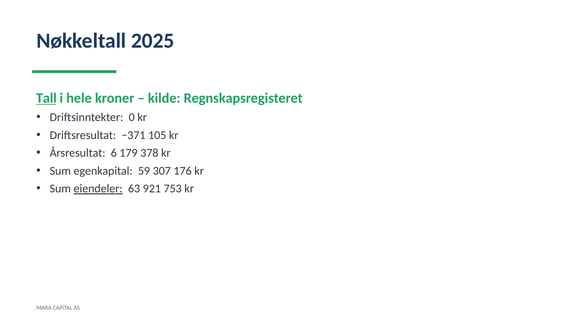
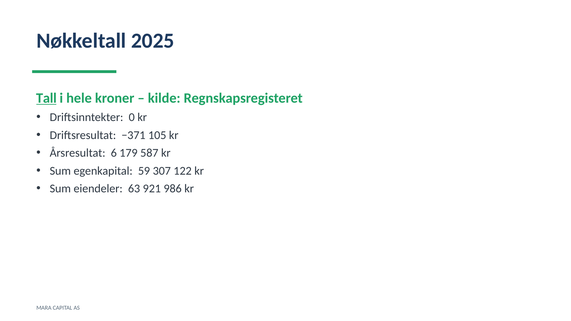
378: 378 -> 587
176: 176 -> 122
eiendeler underline: present -> none
753: 753 -> 986
